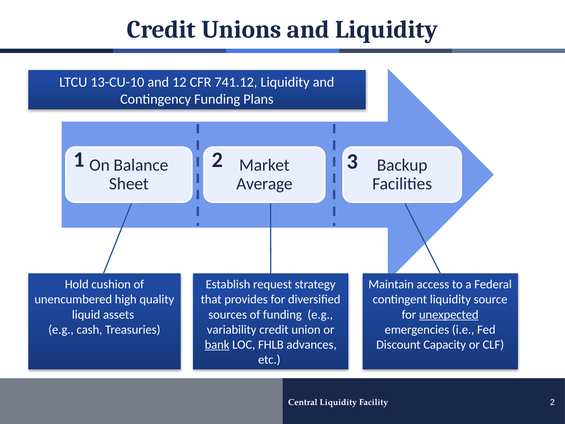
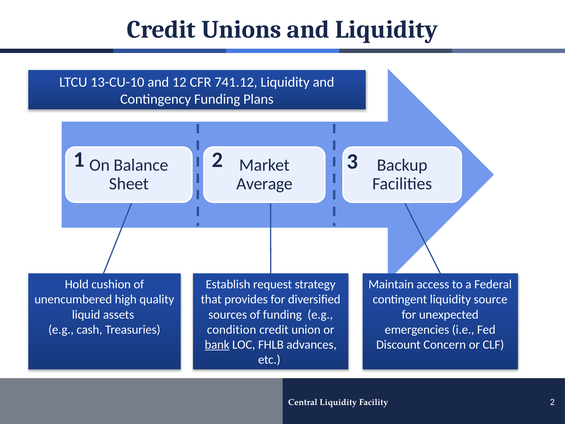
unexpected underline: present -> none
variability: variability -> condition
Capacity: Capacity -> Concern
